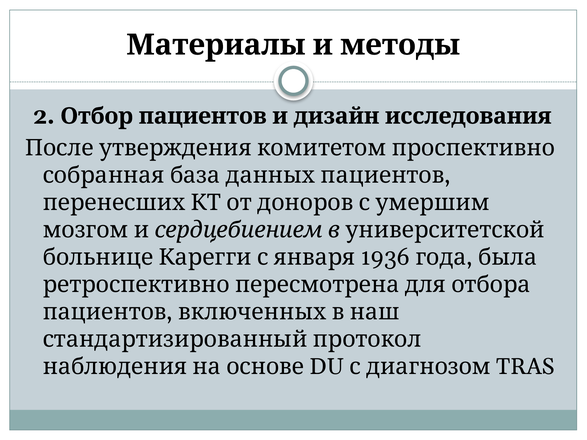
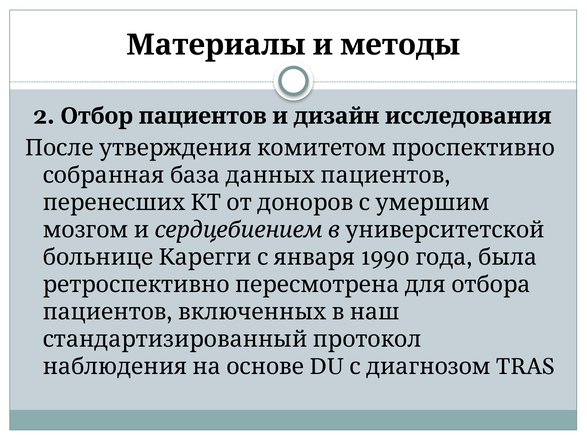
1936: 1936 -> 1990
